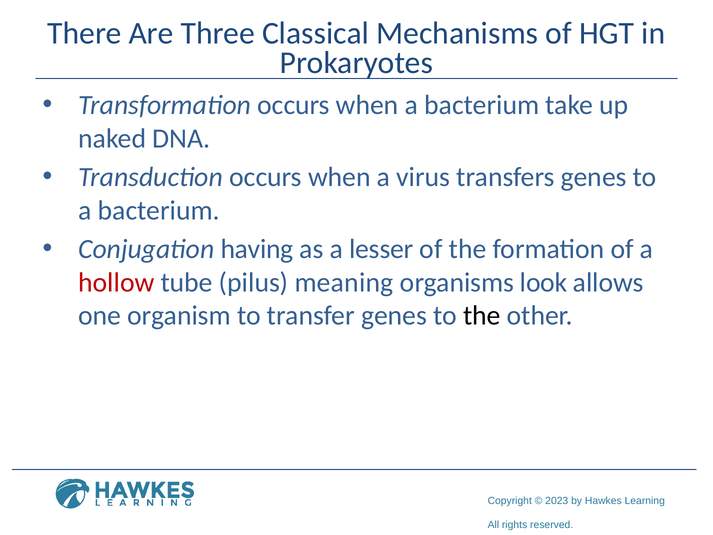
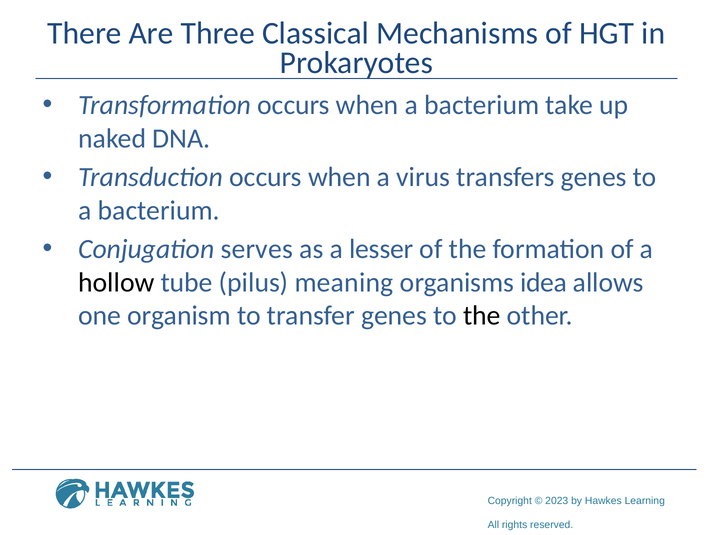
having: having -> serves
hollow colour: red -> black
look: look -> idea
